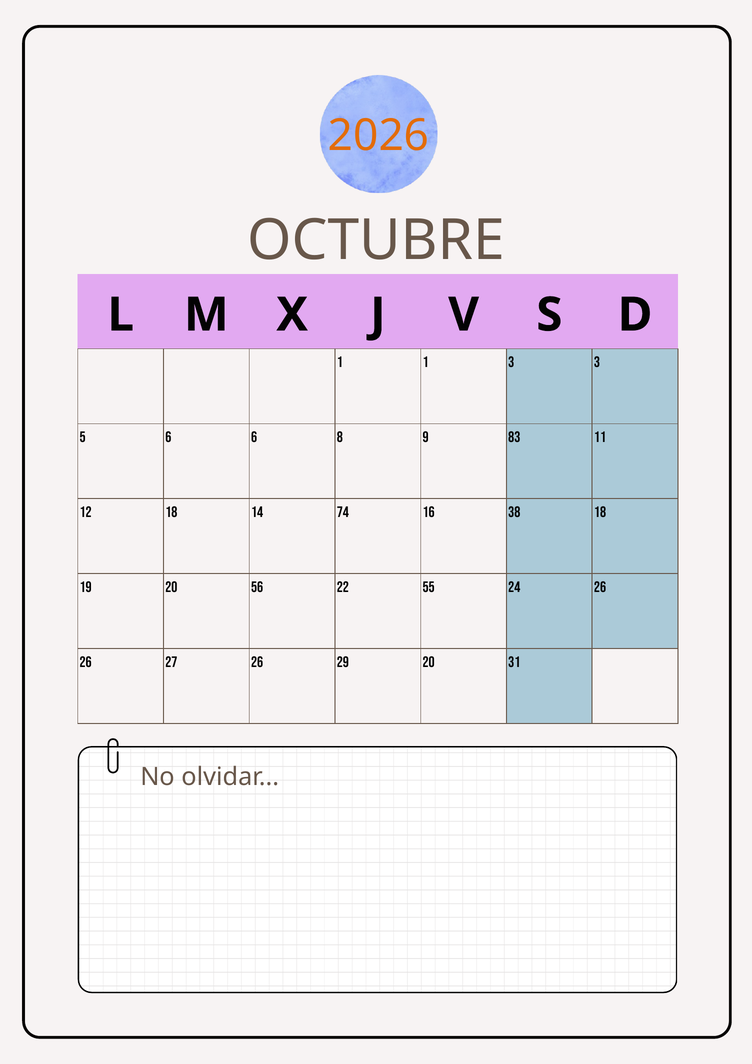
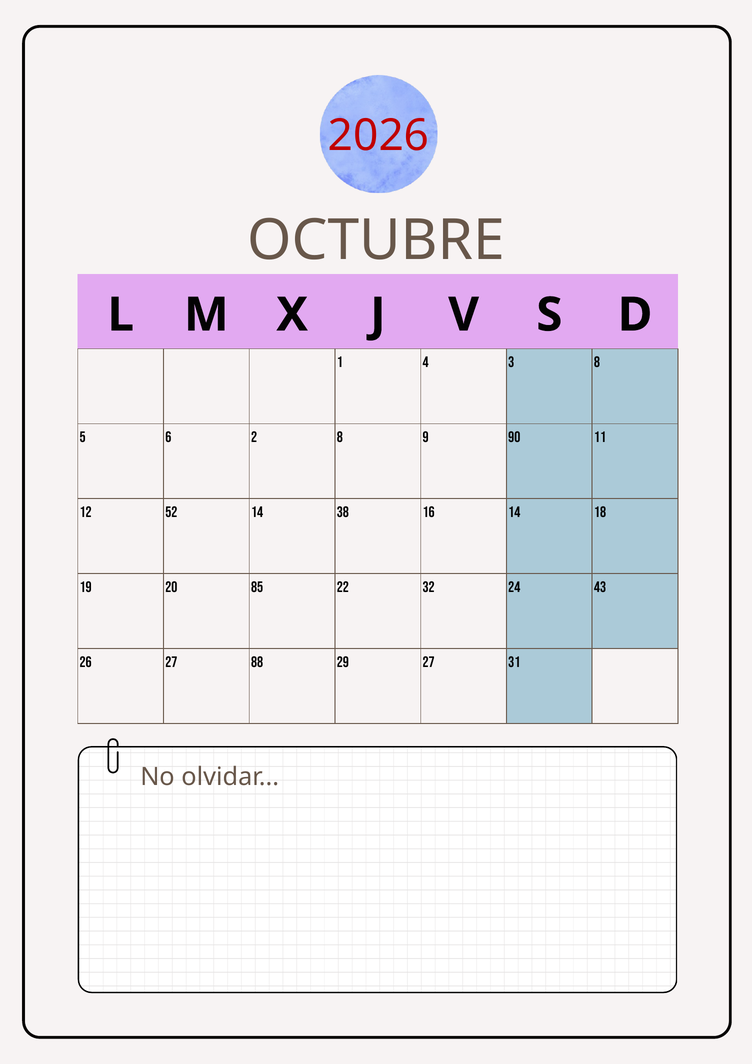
2026 colour: orange -> red
1 1: 1 -> 4
3 3: 3 -> 8
6 6: 6 -> 2
83: 83 -> 90
12 18: 18 -> 52
74: 74 -> 38
16 38: 38 -> 14
56: 56 -> 85
55: 55 -> 32
24 26: 26 -> 43
27 26: 26 -> 88
29 20: 20 -> 27
